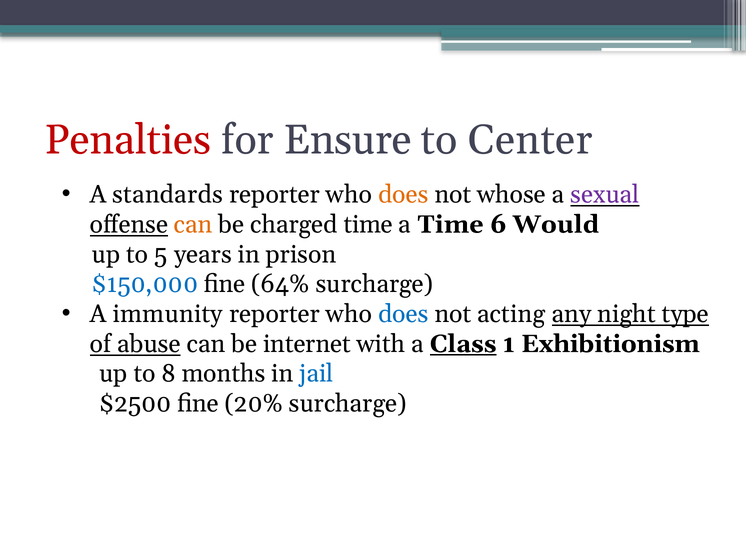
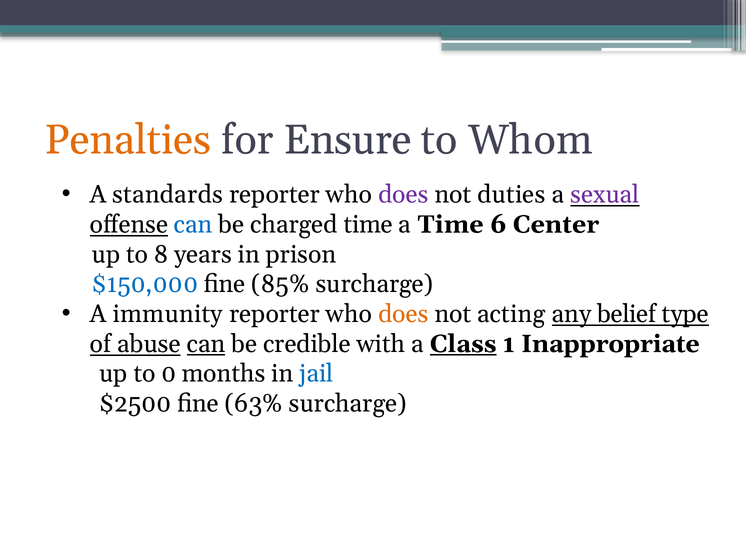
Penalties colour: red -> orange
Center: Center -> Whom
does at (403, 194) colour: orange -> purple
whose: whose -> duties
can at (193, 224) colour: orange -> blue
Would: Would -> Center
5: 5 -> 8
64%: 64% -> 85%
does at (403, 314) colour: blue -> orange
night: night -> belief
can at (206, 344) underline: none -> present
internet: internet -> credible
Exhibitionism: Exhibitionism -> Inappropriate
8: 8 -> 0
20%: 20% -> 63%
